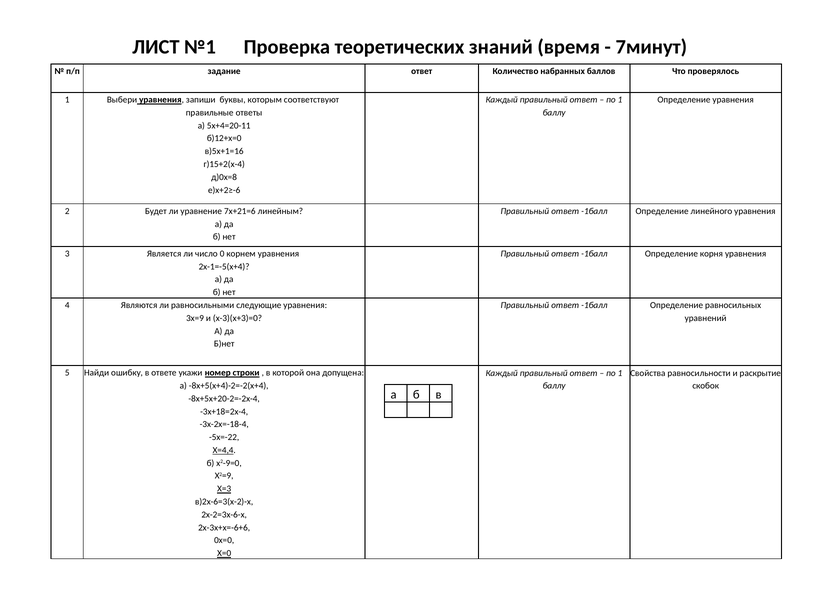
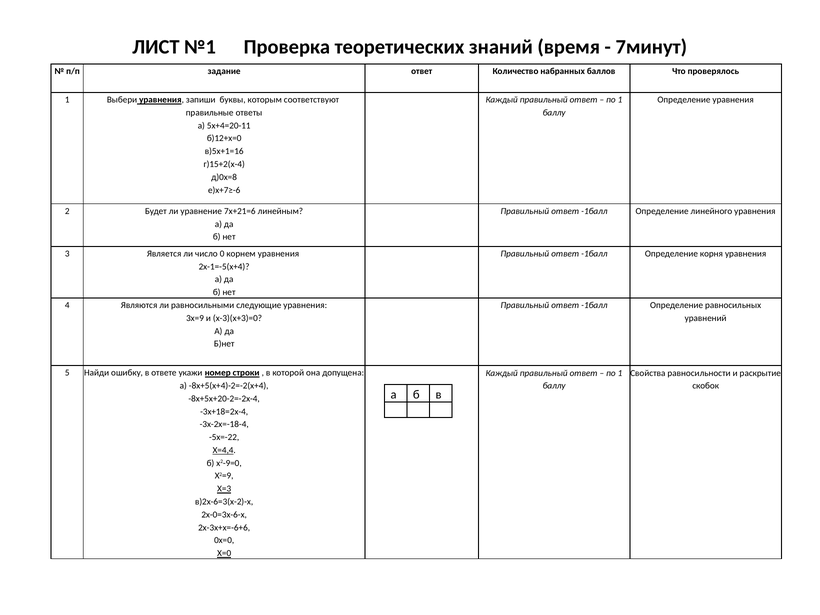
е)х+2≥-6: е)х+2≥-6 -> е)х+7≥-6
2х-2=3х-6-х: 2х-2=3х-6-х -> 2х-0=3х-6-х
